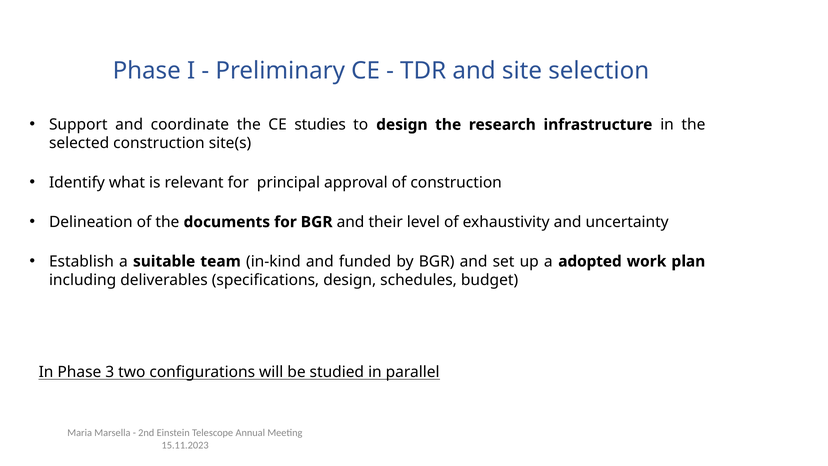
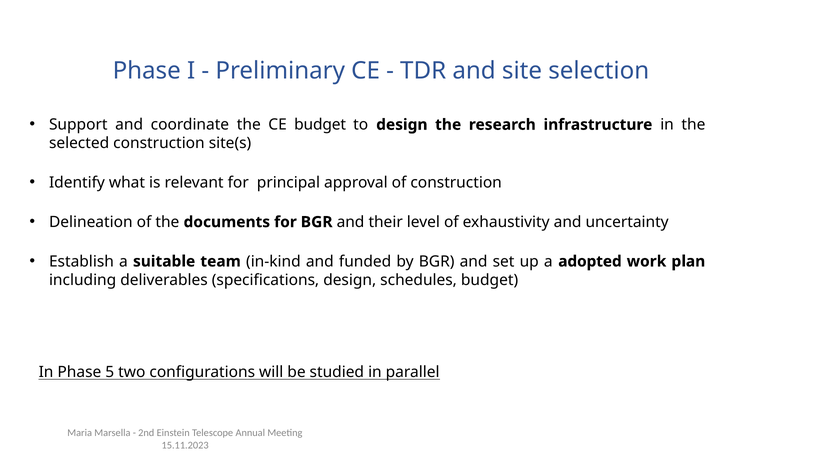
CE studies: studies -> budget
3: 3 -> 5
